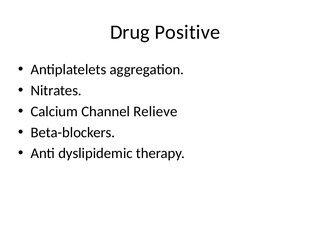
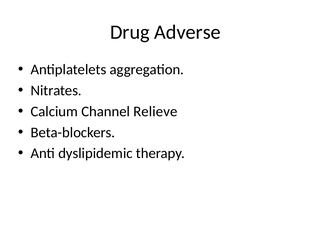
Positive: Positive -> Adverse
